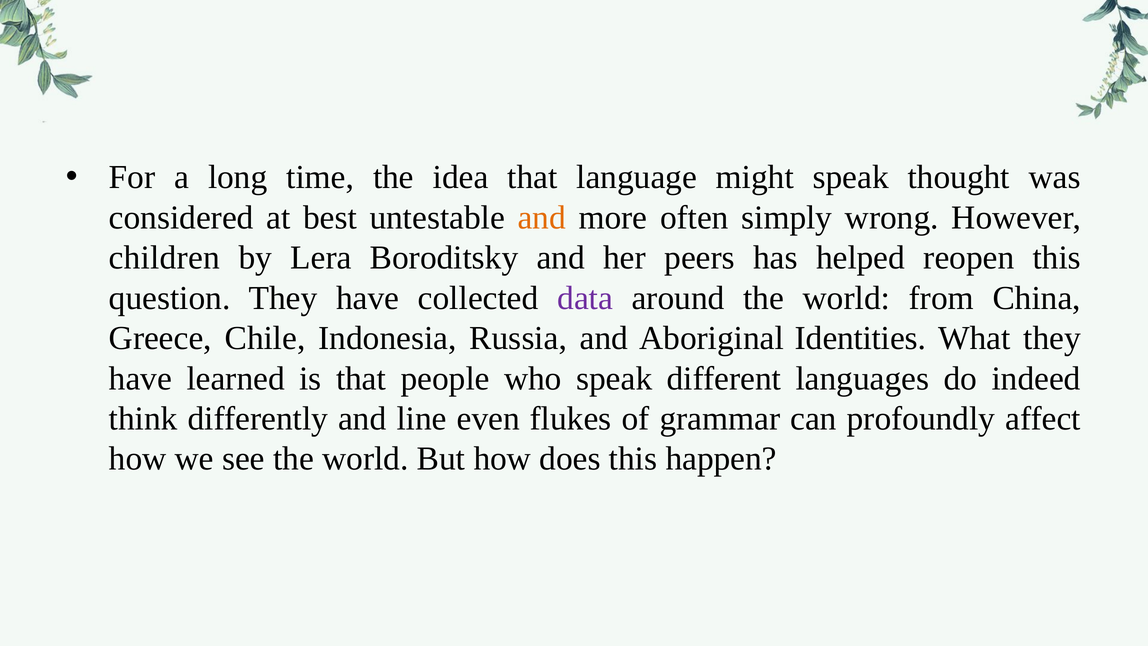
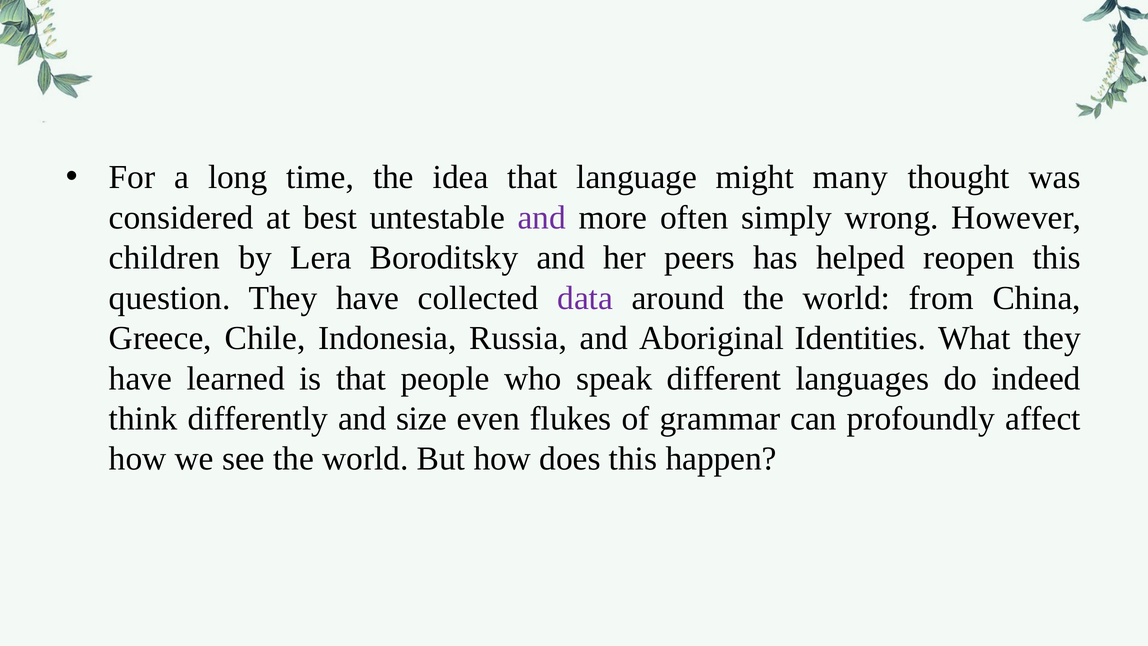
might speak: speak -> many
and at (542, 218) colour: orange -> purple
line: line -> size
